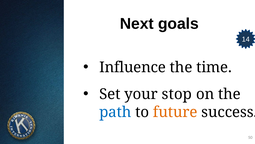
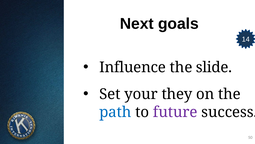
time: time -> slide
stop: stop -> they
future colour: orange -> purple
